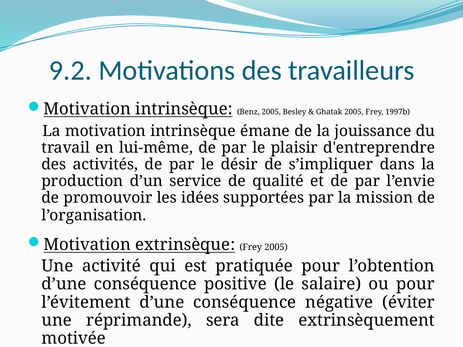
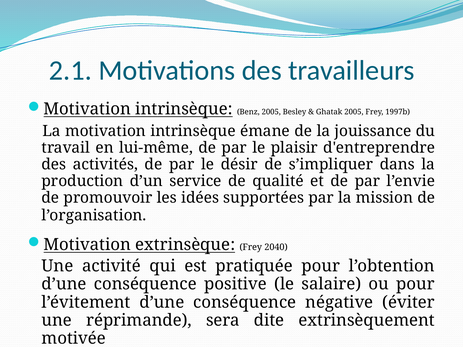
9.2: 9.2 -> 2.1
Frey 2005: 2005 -> 2040
